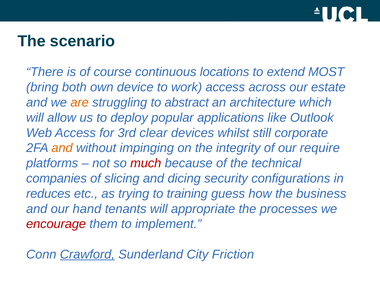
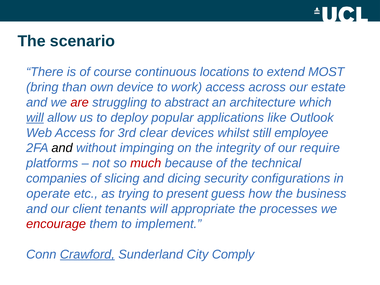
both: both -> than
are colour: orange -> red
will at (35, 118) underline: none -> present
corporate: corporate -> employee
and at (62, 148) colour: orange -> black
reduces: reduces -> operate
training: training -> present
hand: hand -> client
Friction: Friction -> Comply
